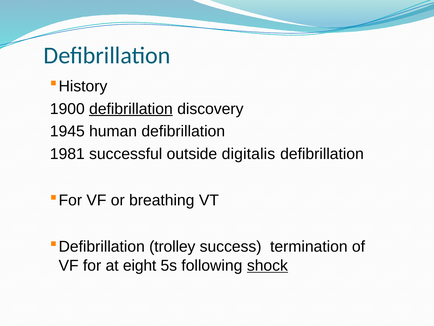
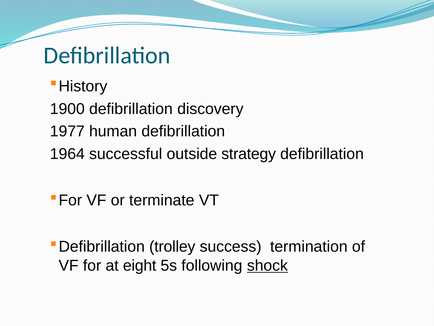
defibrillation at (131, 109) underline: present -> none
1945: 1945 -> 1977
1981: 1981 -> 1964
digitalis: digitalis -> strategy
breathing: breathing -> terminate
